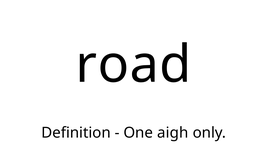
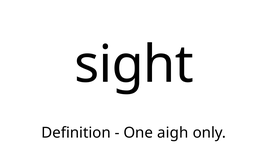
road: road -> sight
